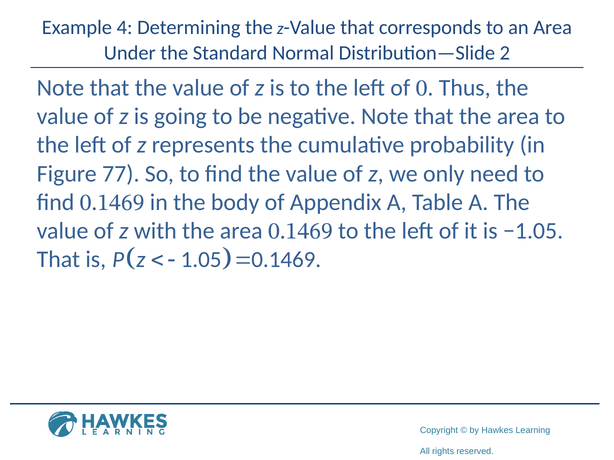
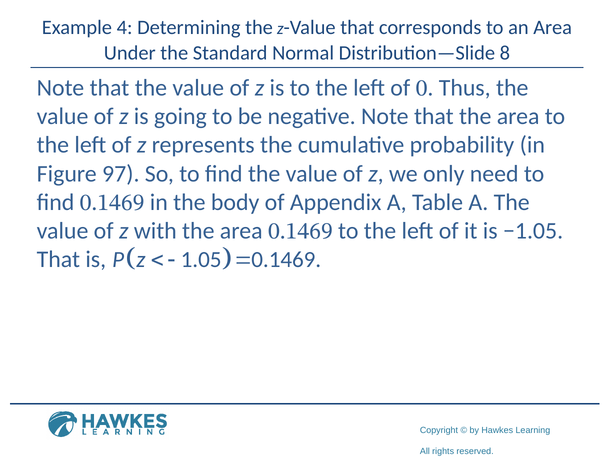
2: 2 -> 8
77: 77 -> 97
